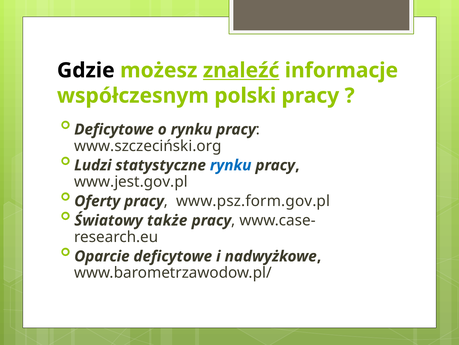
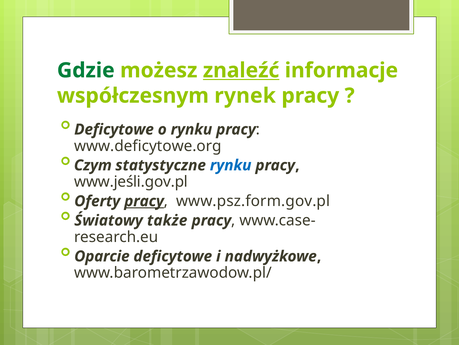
Gdzie colour: black -> green
polski: polski -> rynek
www.szczeciński.org: www.szczeciński.org -> www.deficytowe.org
Ludzi: Ludzi -> Czym
www.jest.gov.pl: www.jest.gov.pl -> www.jeśli.gov.pl
pracy at (144, 201) underline: none -> present
